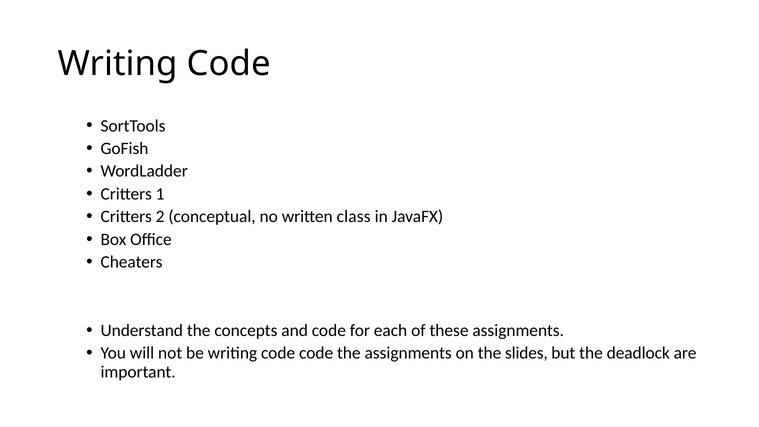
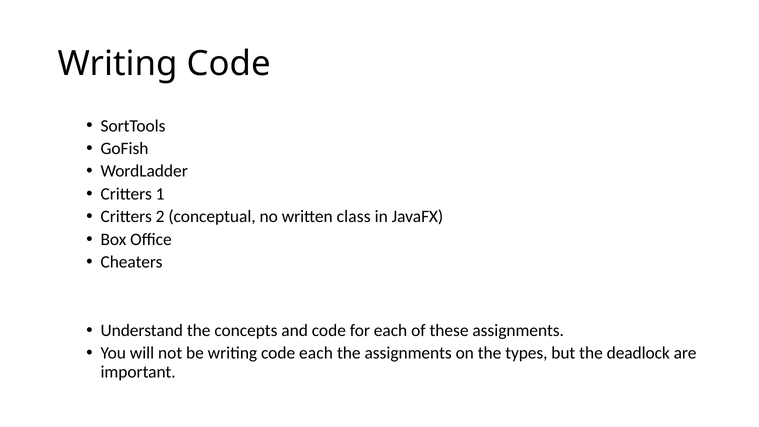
code code: code -> each
slides: slides -> types
